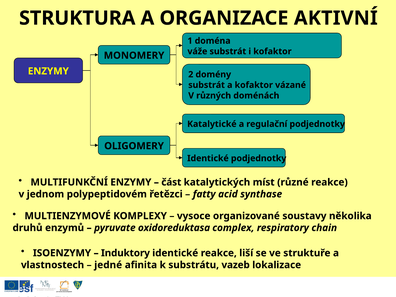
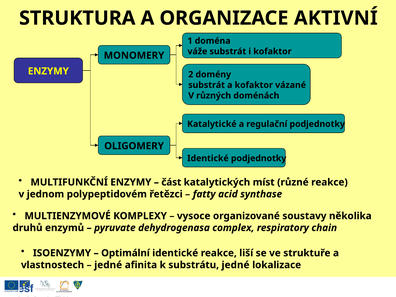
oxidoreduktasa: oxidoreduktasa -> dehydrogenasa
Induktory: Induktory -> Optimální
substrátu vazeb: vazeb -> jedné
